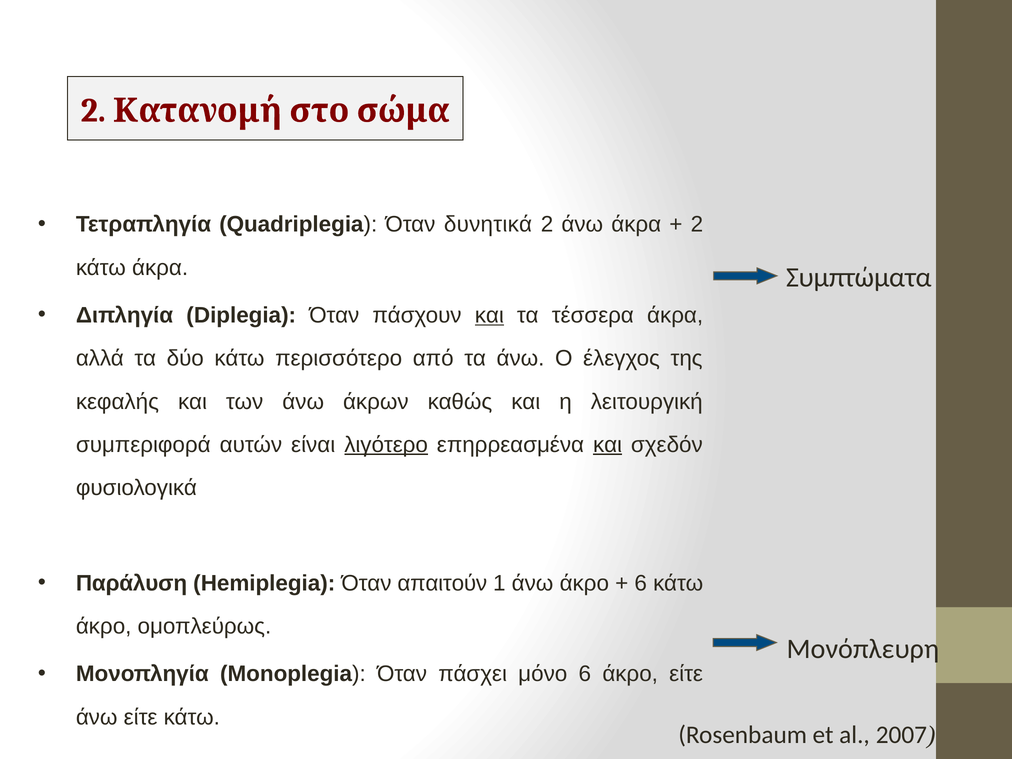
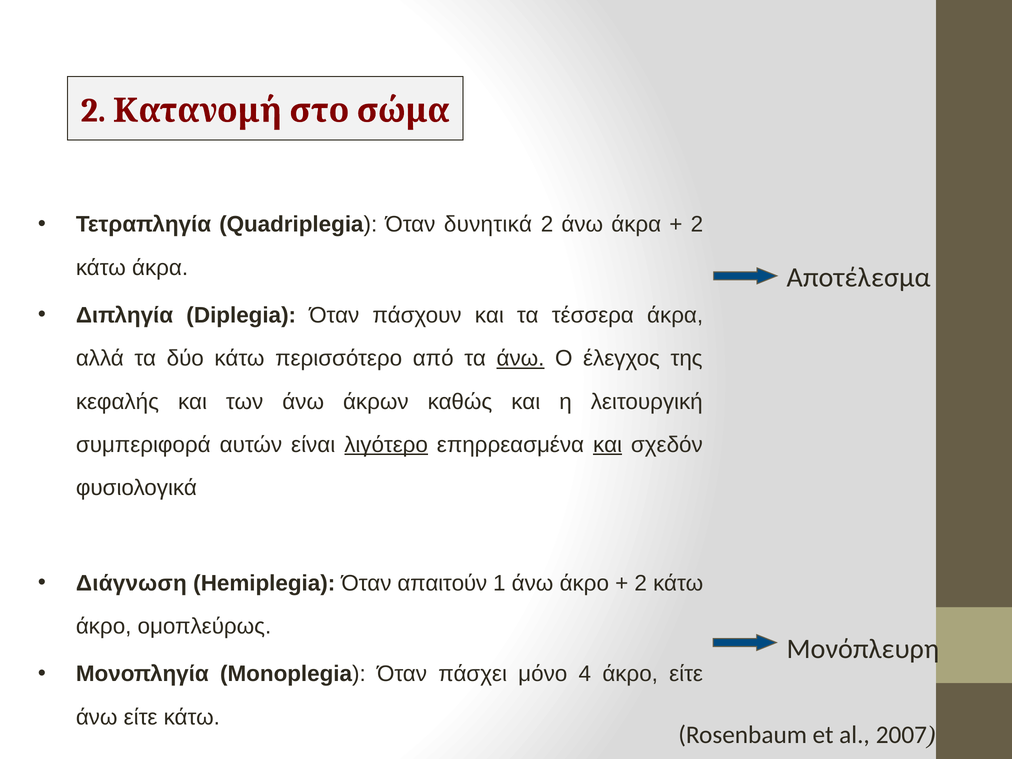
Συμπτώματα: Συμπτώματα -> Αποτέλεσμα
και at (489, 315) underline: present -> none
άνω at (521, 358) underline: none -> present
Παράλυση: Παράλυση -> Διάγνωση
6 at (641, 583): 6 -> 2
μόνο 6: 6 -> 4
